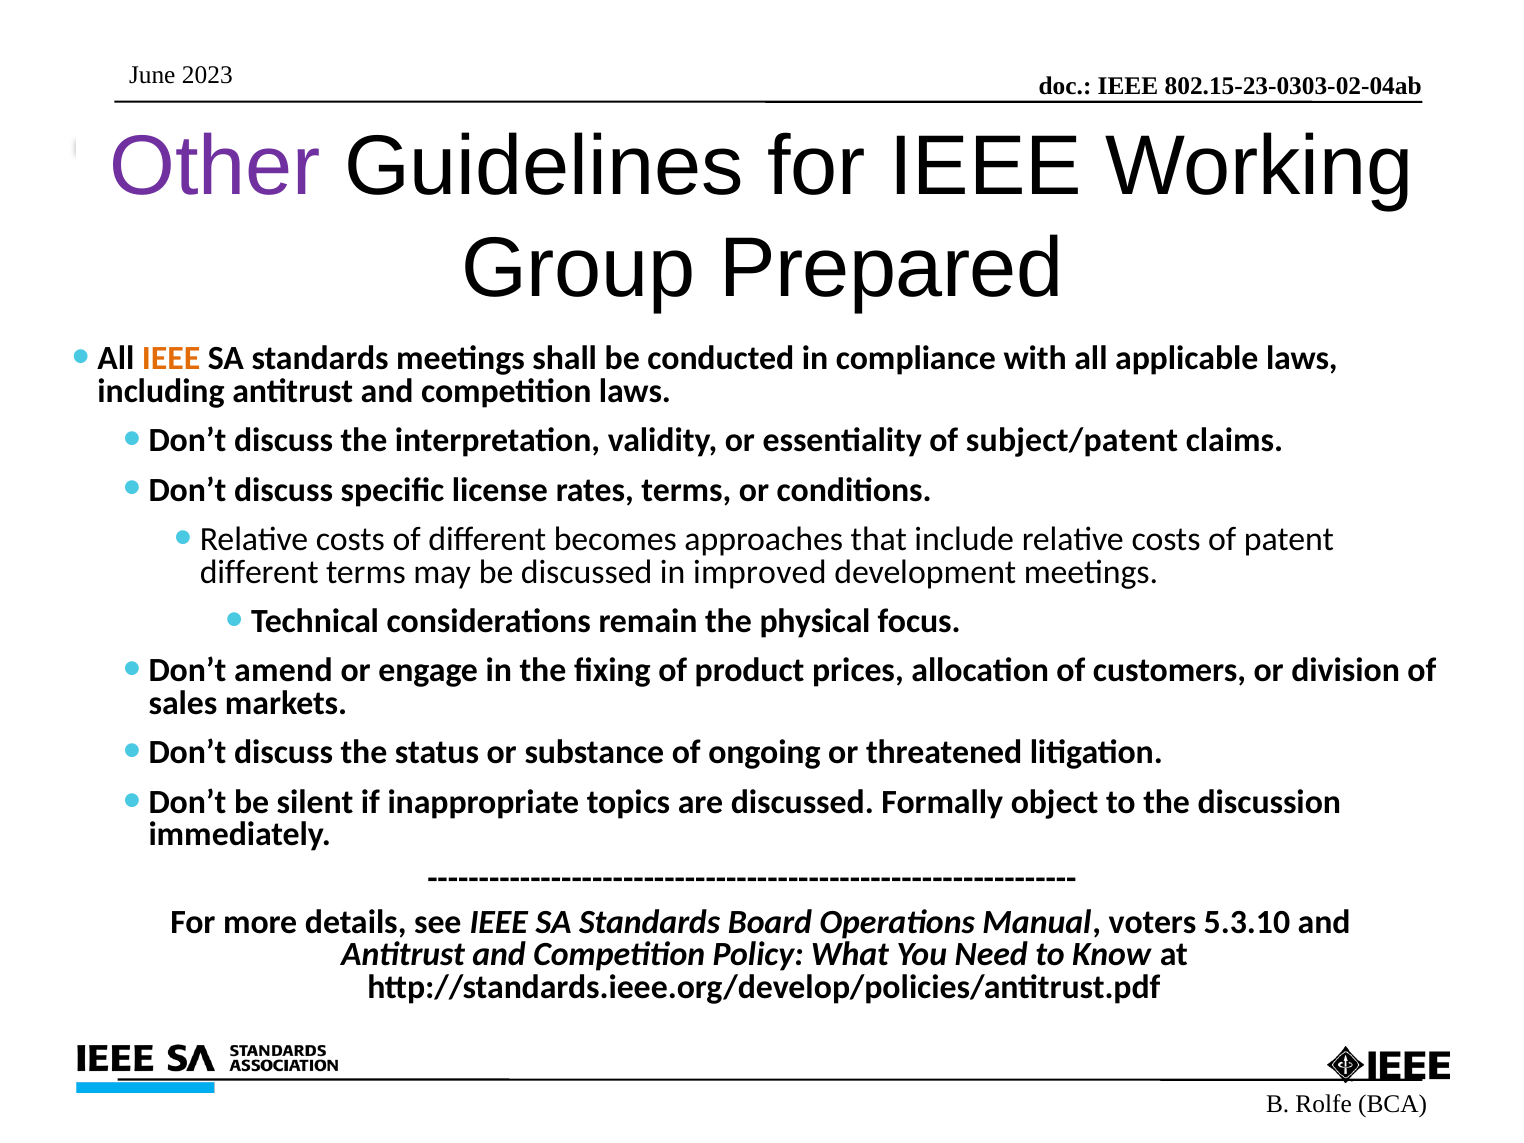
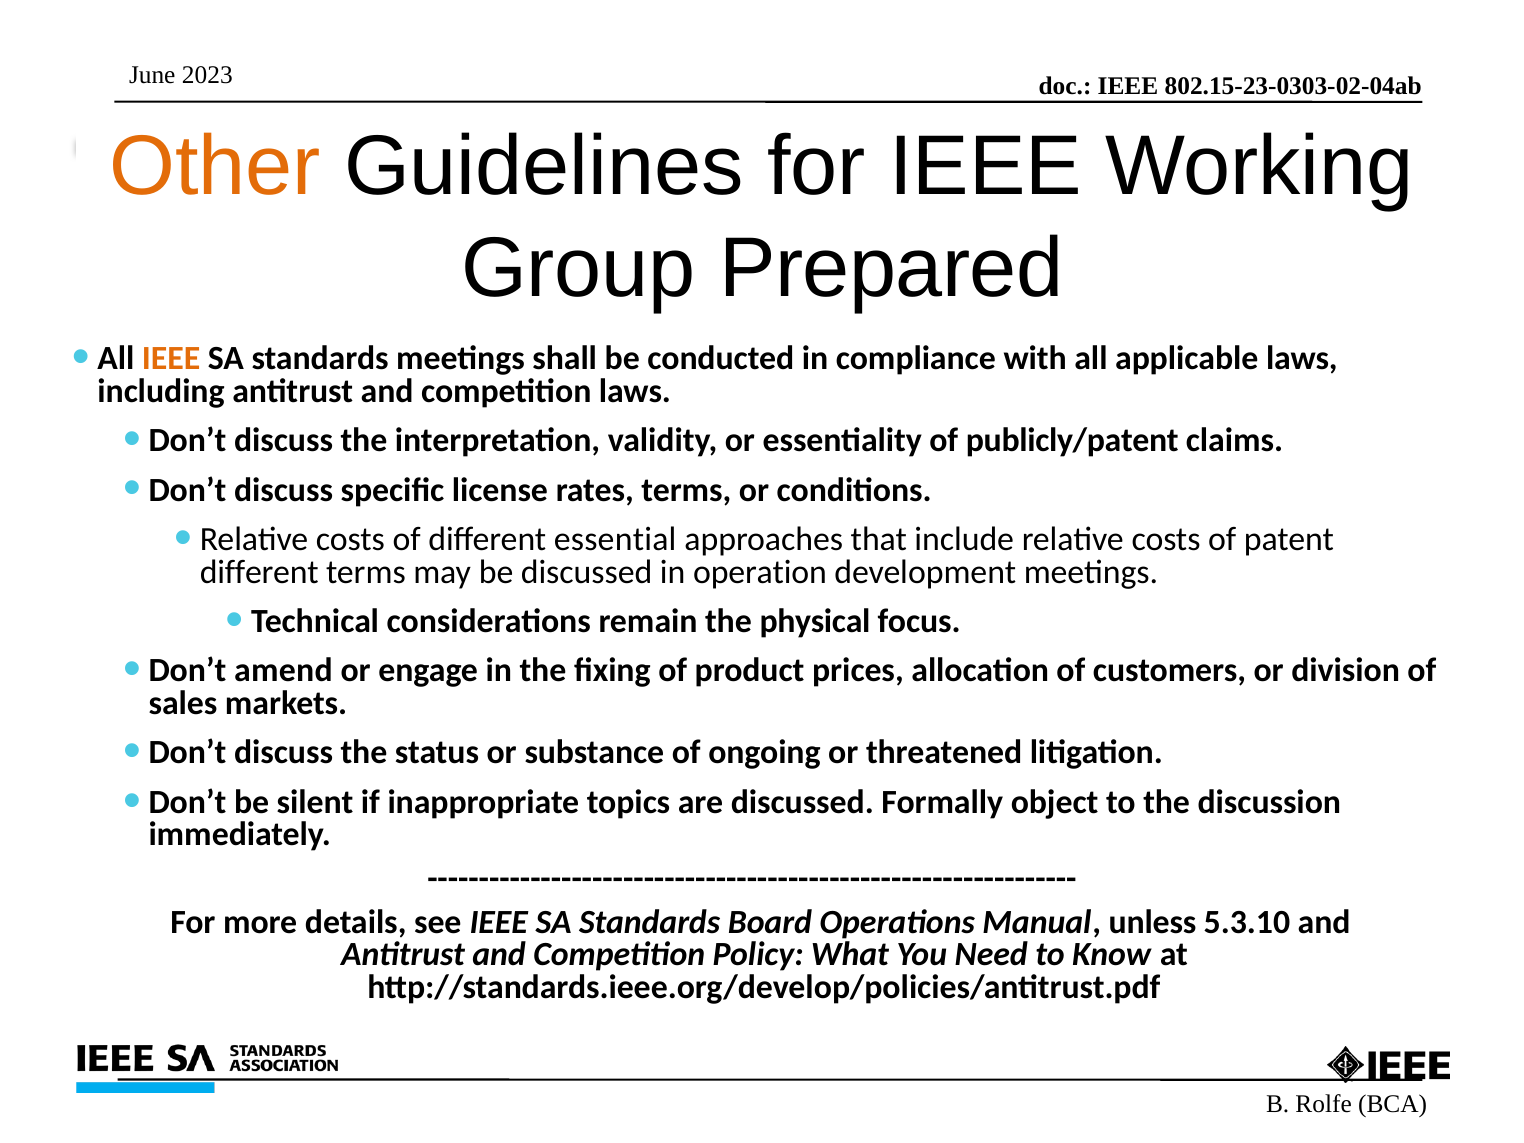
Other colour: purple -> orange
subject/patent: subject/patent -> publicly/patent
becomes: becomes -> essential
improved: improved -> operation
voters: voters -> unless
